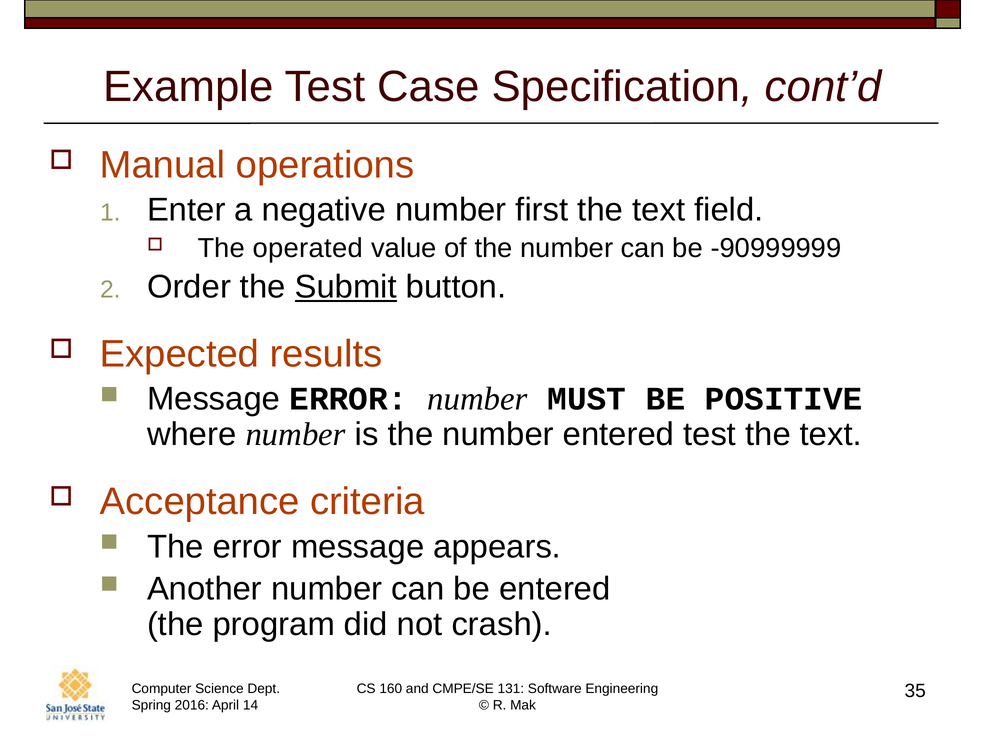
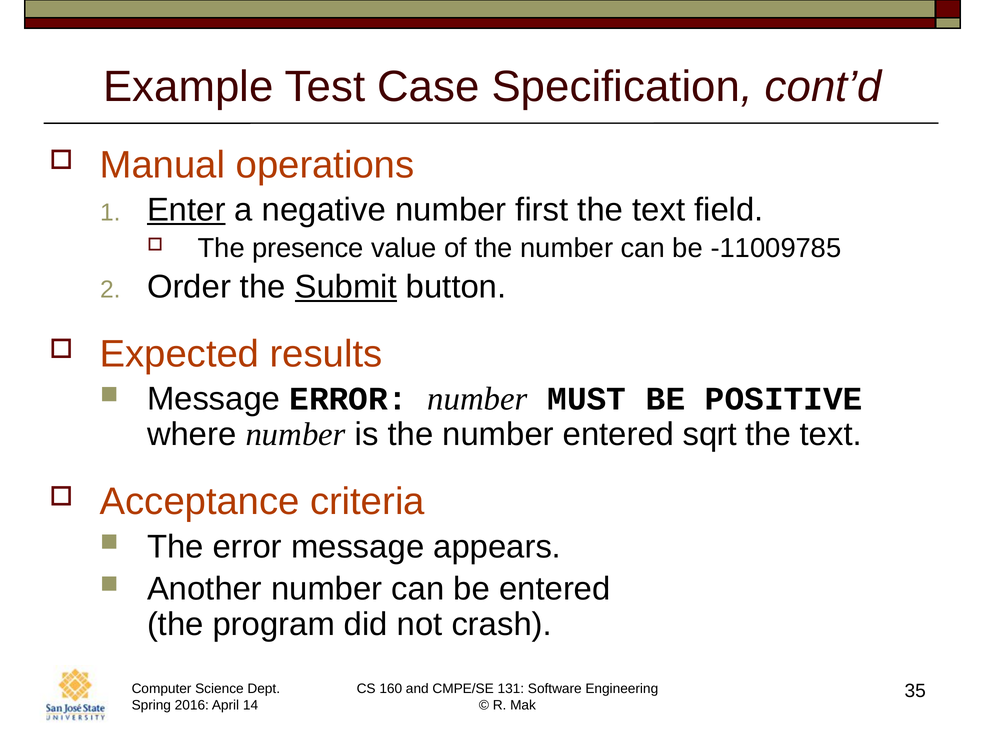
Enter underline: none -> present
operated: operated -> presence
-90999999: -90999999 -> -11009785
entered test: test -> sqrt
